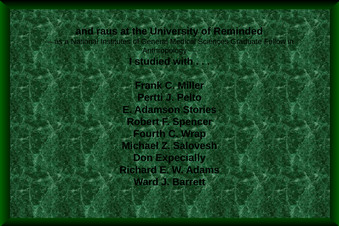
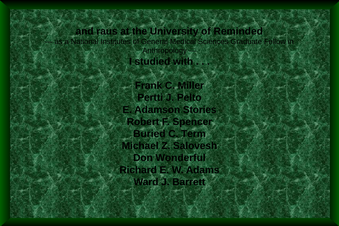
Fourth: Fourth -> Buried
Wrap: Wrap -> Term
Expecially: Expecially -> Wonderful
